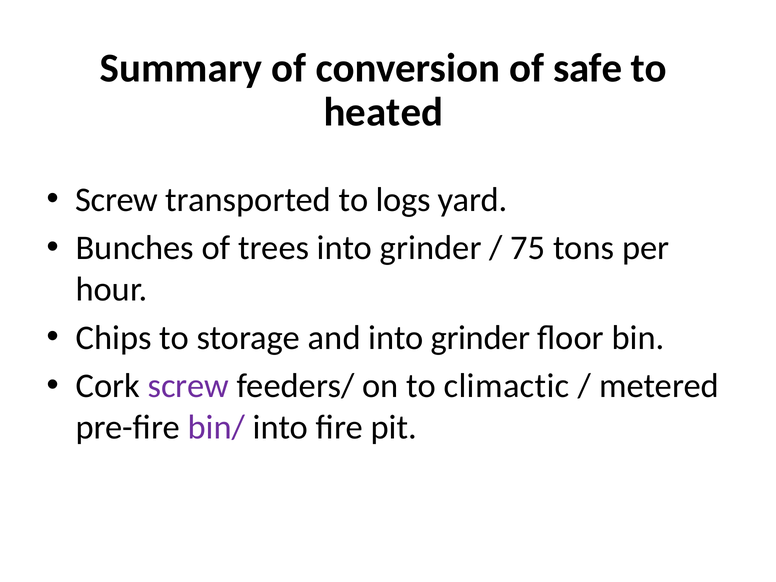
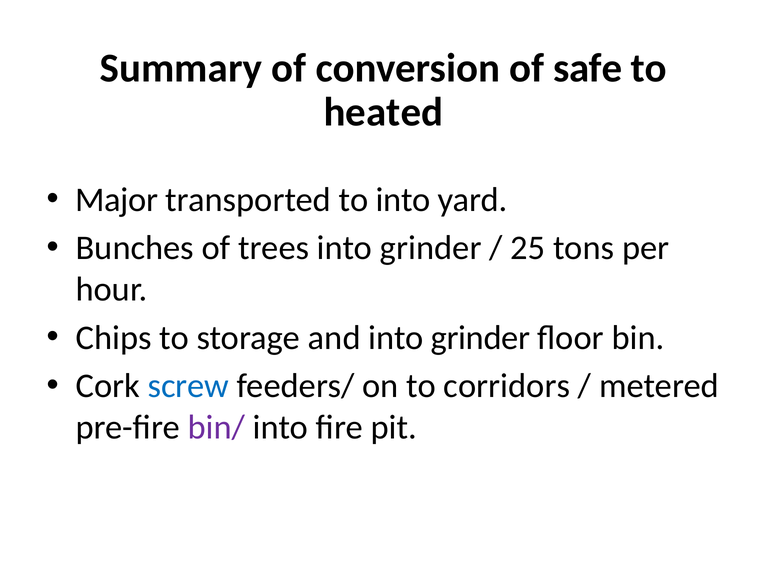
Screw at (117, 200): Screw -> Major
to logs: logs -> into
75: 75 -> 25
screw at (188, 386) colour: purple -> blue
climactic: climactic -> corridors
